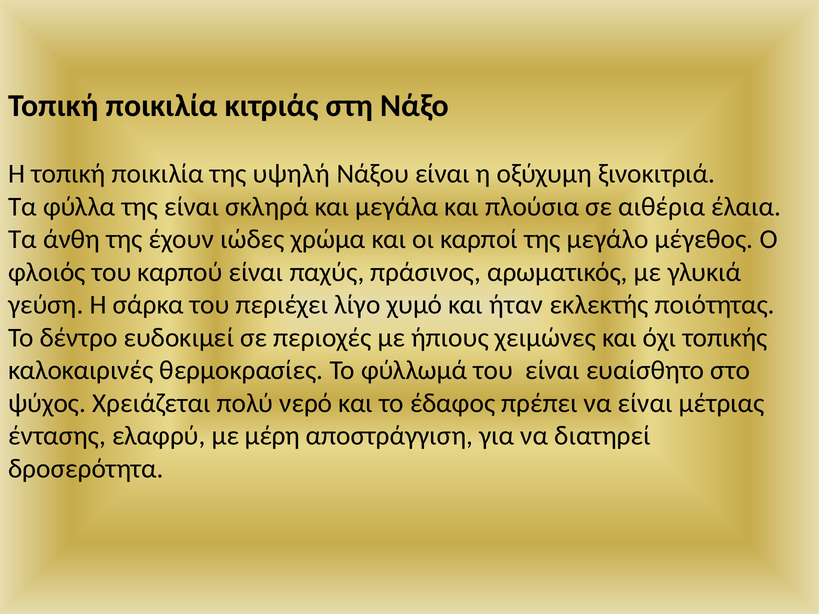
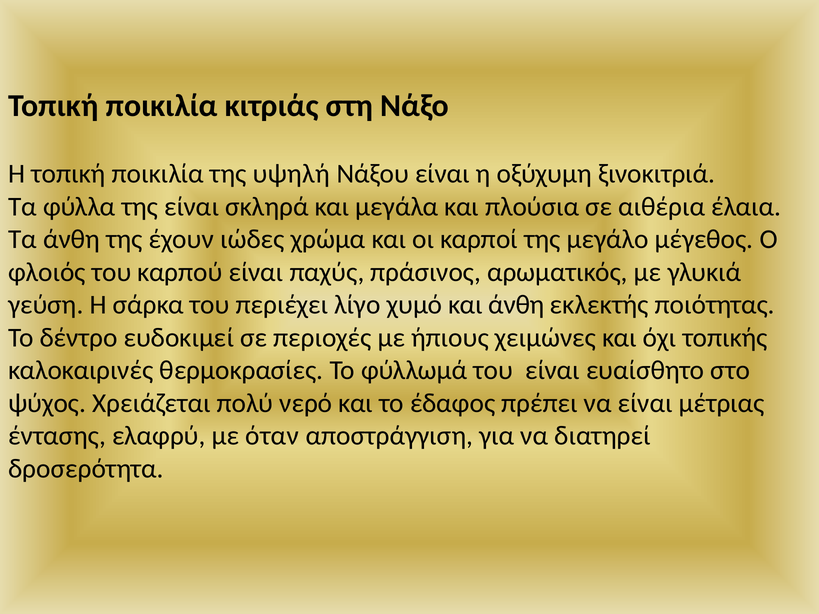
και ήταν: ήταν -> άνθη
μέρη: μέρη -> όταν
